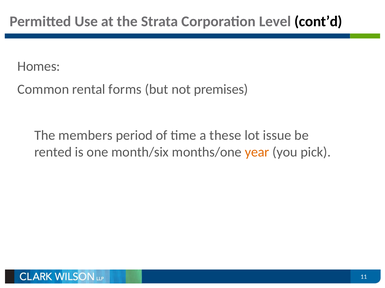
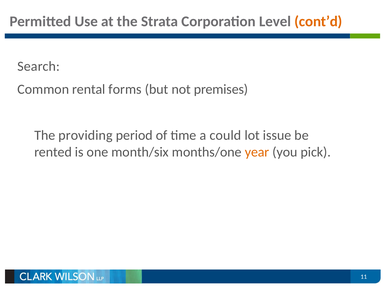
cont’d colour: black -> orange
Homes: Homes -> Search
members: members -> providing
these: these -> could
